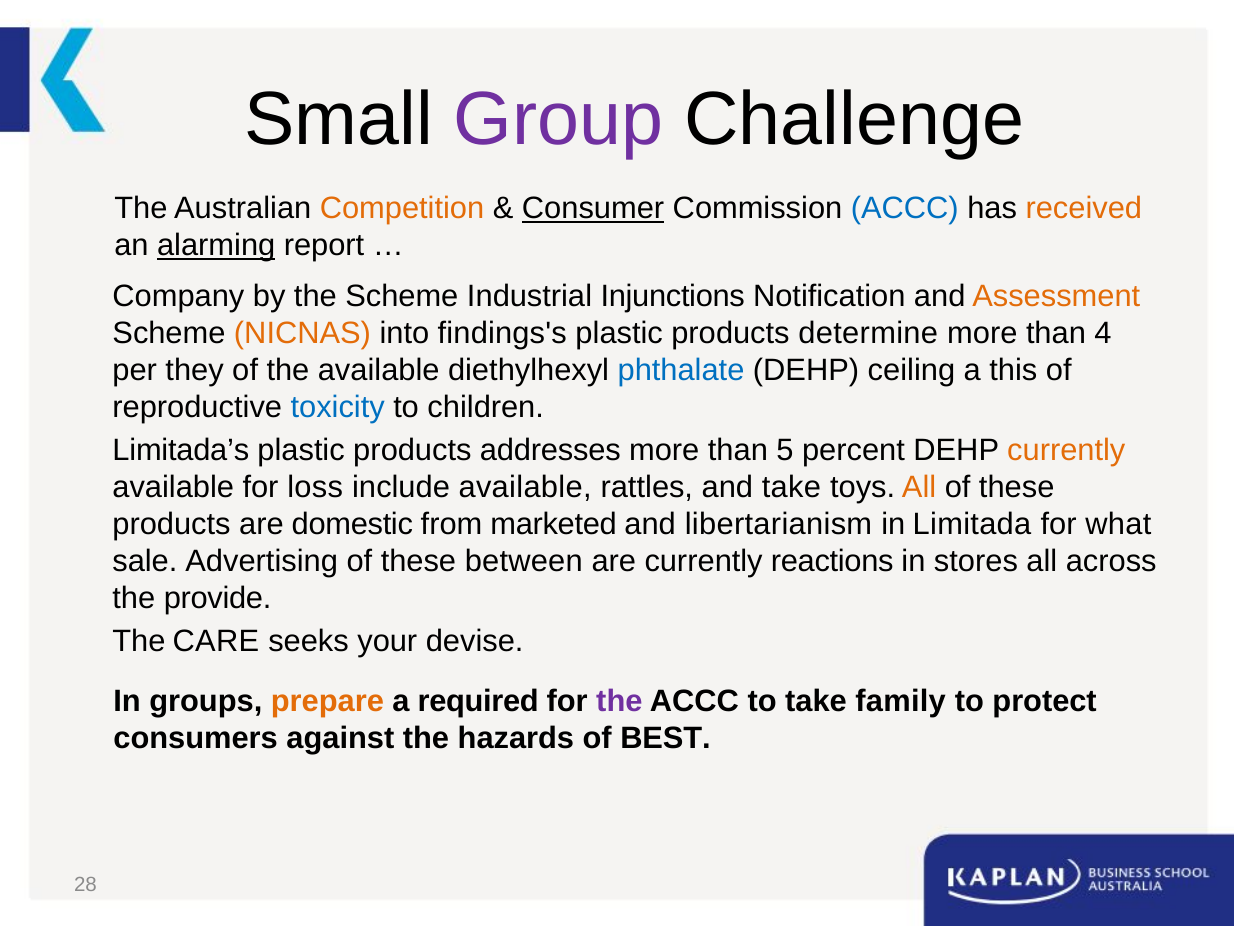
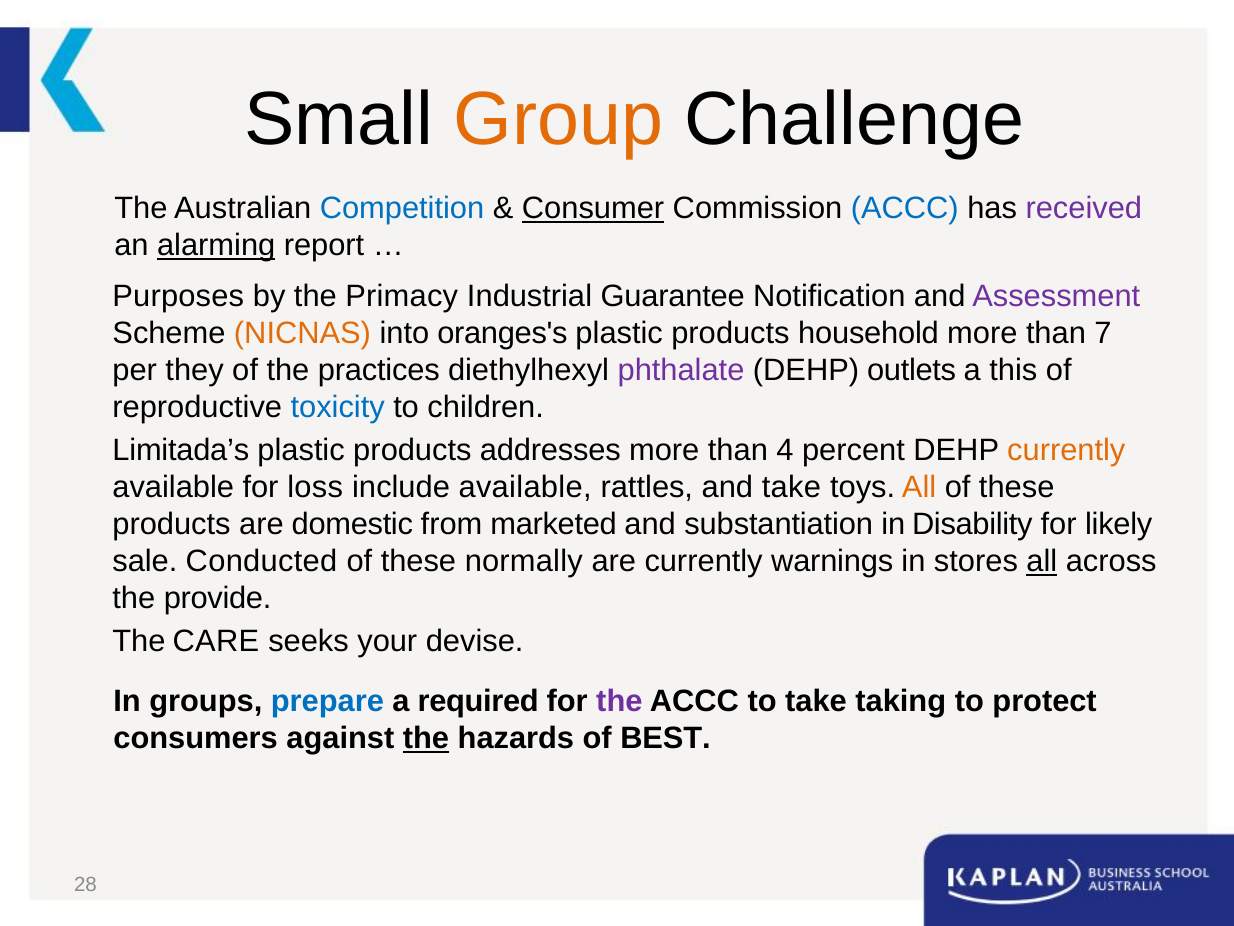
Group colour: purple -> orange
Competition colour: orange -> blue
received colour: orange -> purple
Company: Company -> Purposes
the Scheme: Scheme -> Primacy
Injunctions: Injunctions -> Guarantee
Assessment colour: orange -> purple
findings's: findings's -> oranges's
determine: determine -> household
4: 4 -> 7
the available: available -> practices
phthalate colour: blue -> purple
ceiling: ceiling -> outlets
5: 5 -> 4
libertarianism: libertarianism -> substantiation
Limitada: Limitada -> Disability
what: what -> likely
Advertising: Advertising -> Conducted
between: between -> normally
reactions: reactions -> warnings
all at (1042, 561) underline: none -> present
prepare colour: orange -> blue
family: family -> taking
the at (426, 738) underline: none -> present
